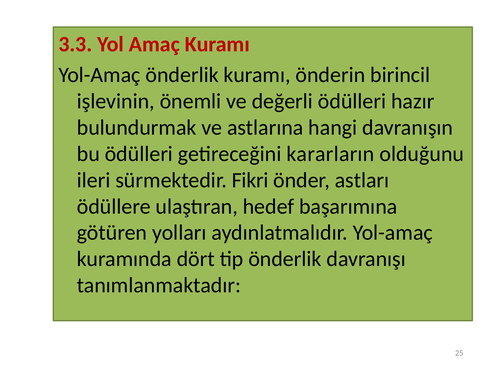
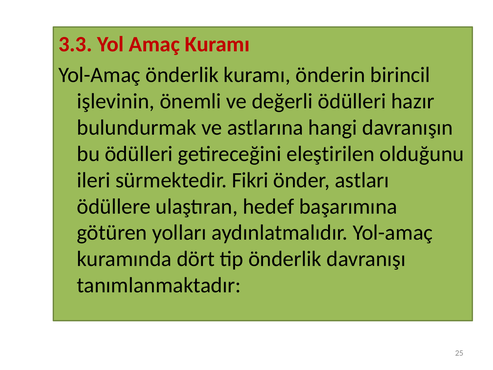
kararların: kararların -> eleştirilen
